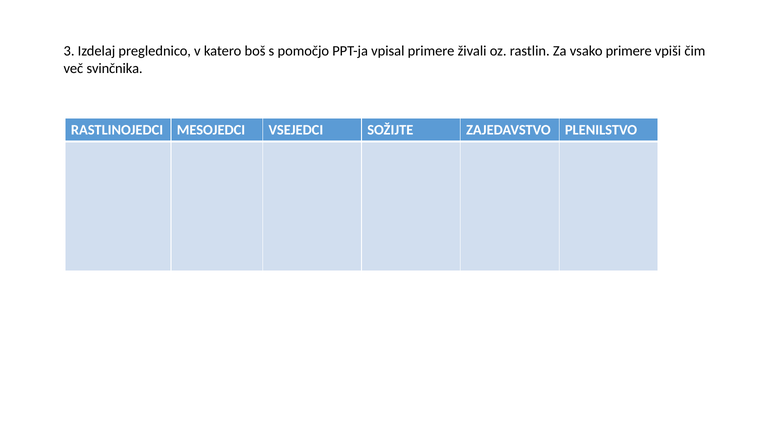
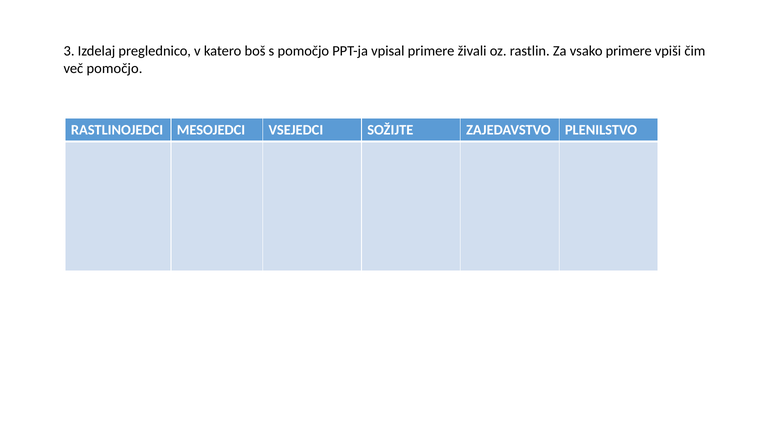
več svinčnika: svinčnika -> pomočjo
